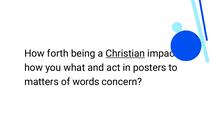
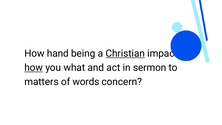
forth: forth -> hand
how at (34, 68) underline: none -> present
posters: posters -> sermon
